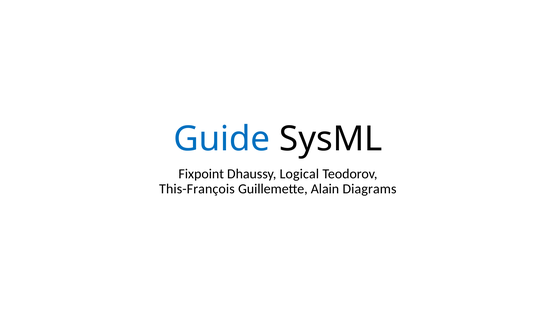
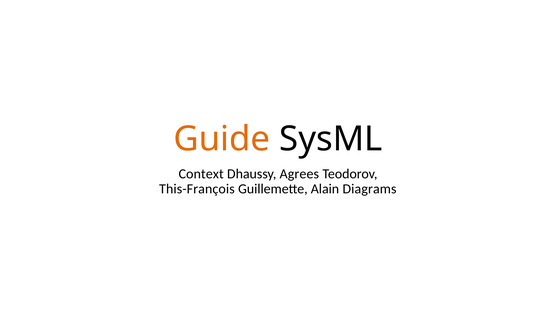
Guide colour: blue -> orange
Fixpoint: Fixpoint -> Context
Logical: Logical -> Agrees
